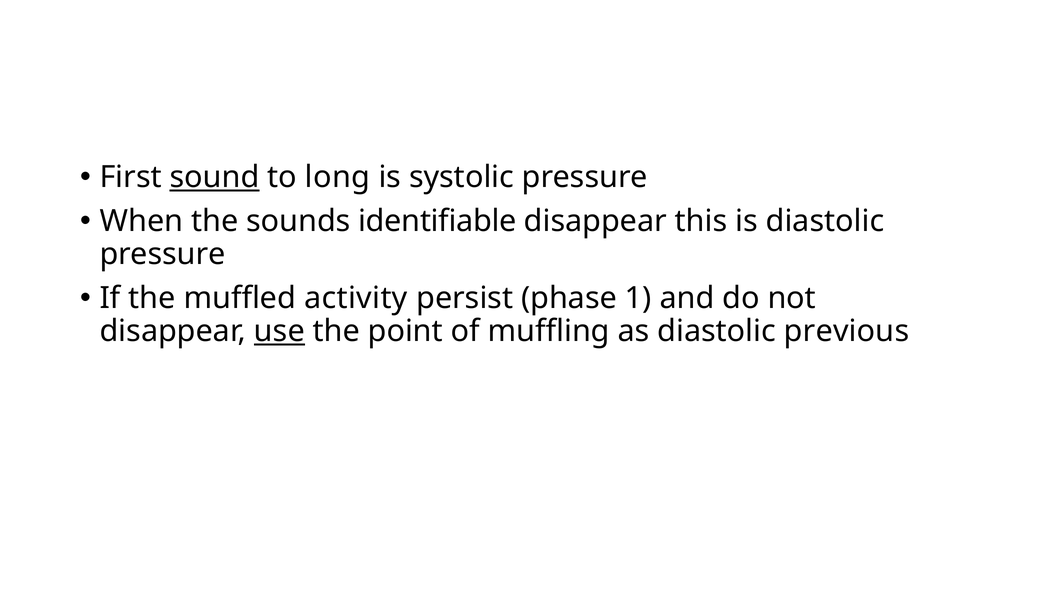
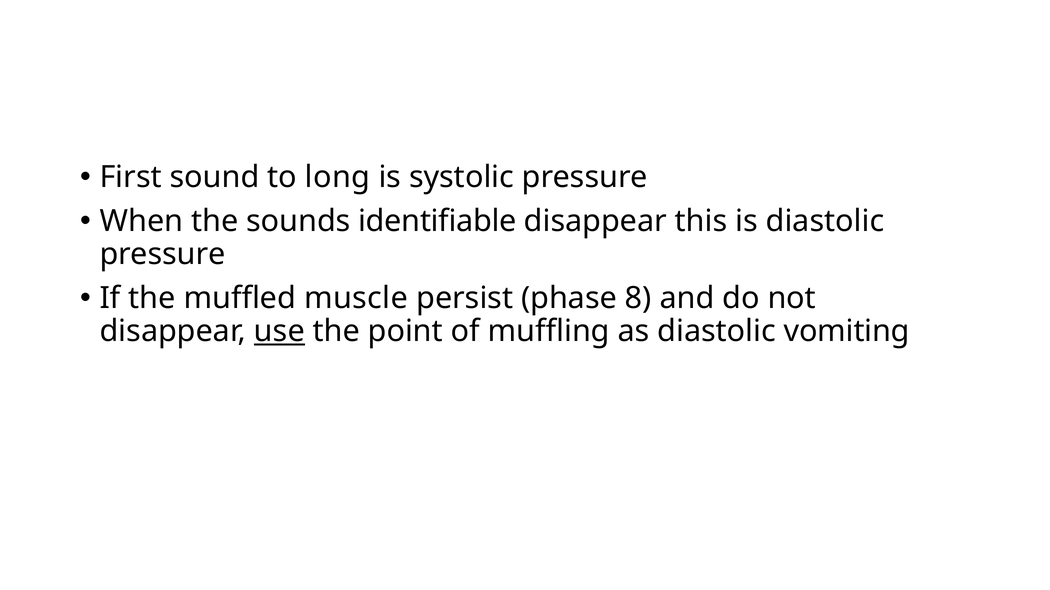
sound underline: present -> none
activity: activity -> muscle
1: 1 -> 8
previous: previous -> vomiting
